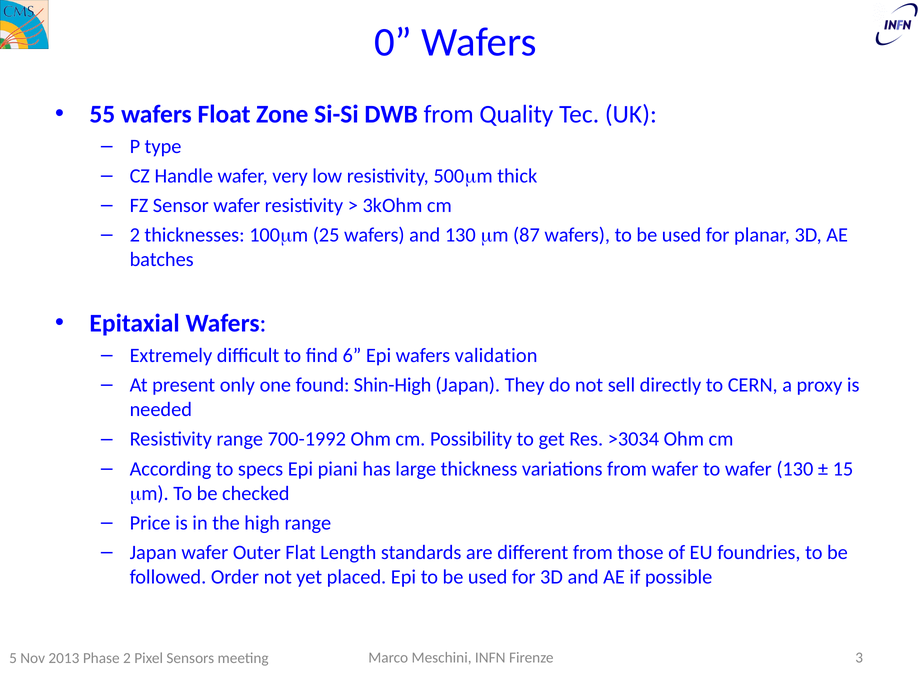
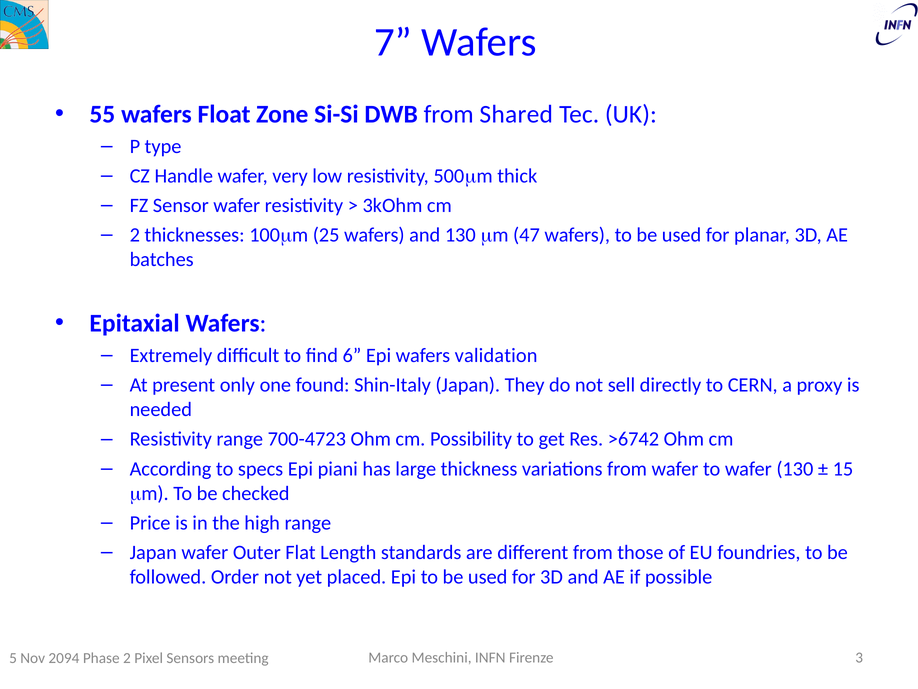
0: 0 -> 7
Quality: Quality -> Shared
87: 87 -> 47
Shin-High: Shin-High -> Shin-Italy
700-1992: 700-1992 -> 700-4723
>3034: >3034 -> >6742
2013: 2013 -> 2094
